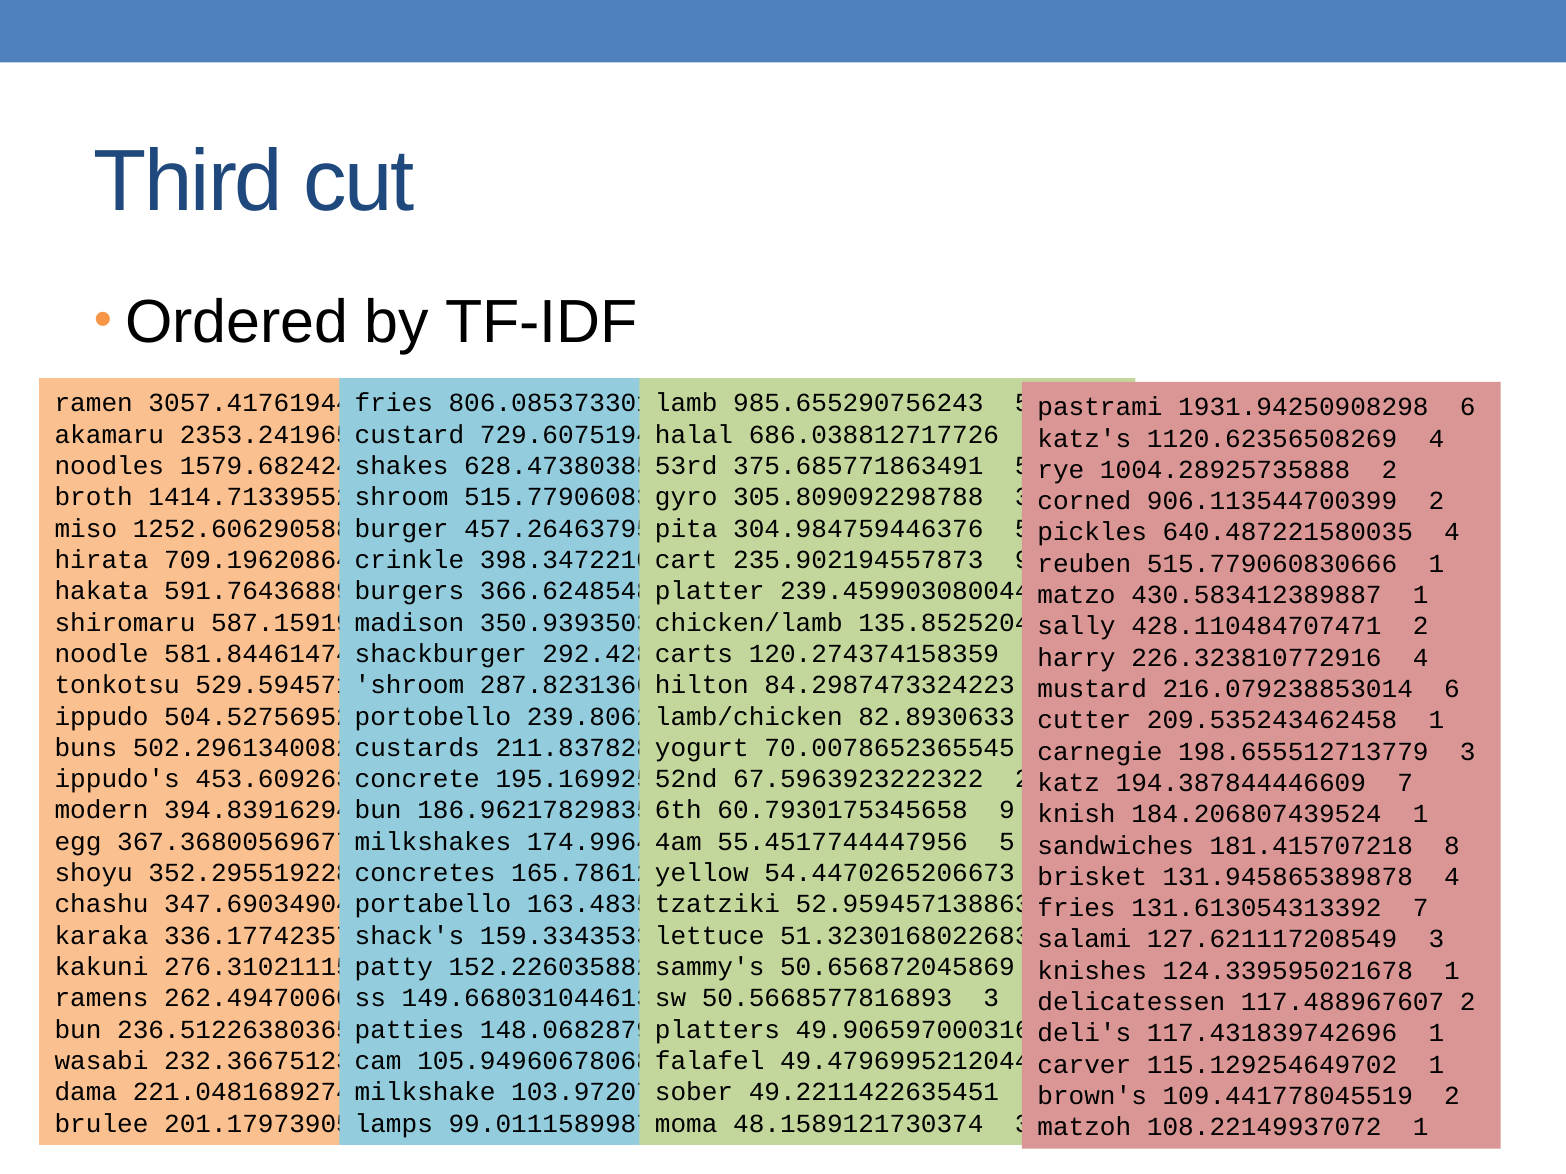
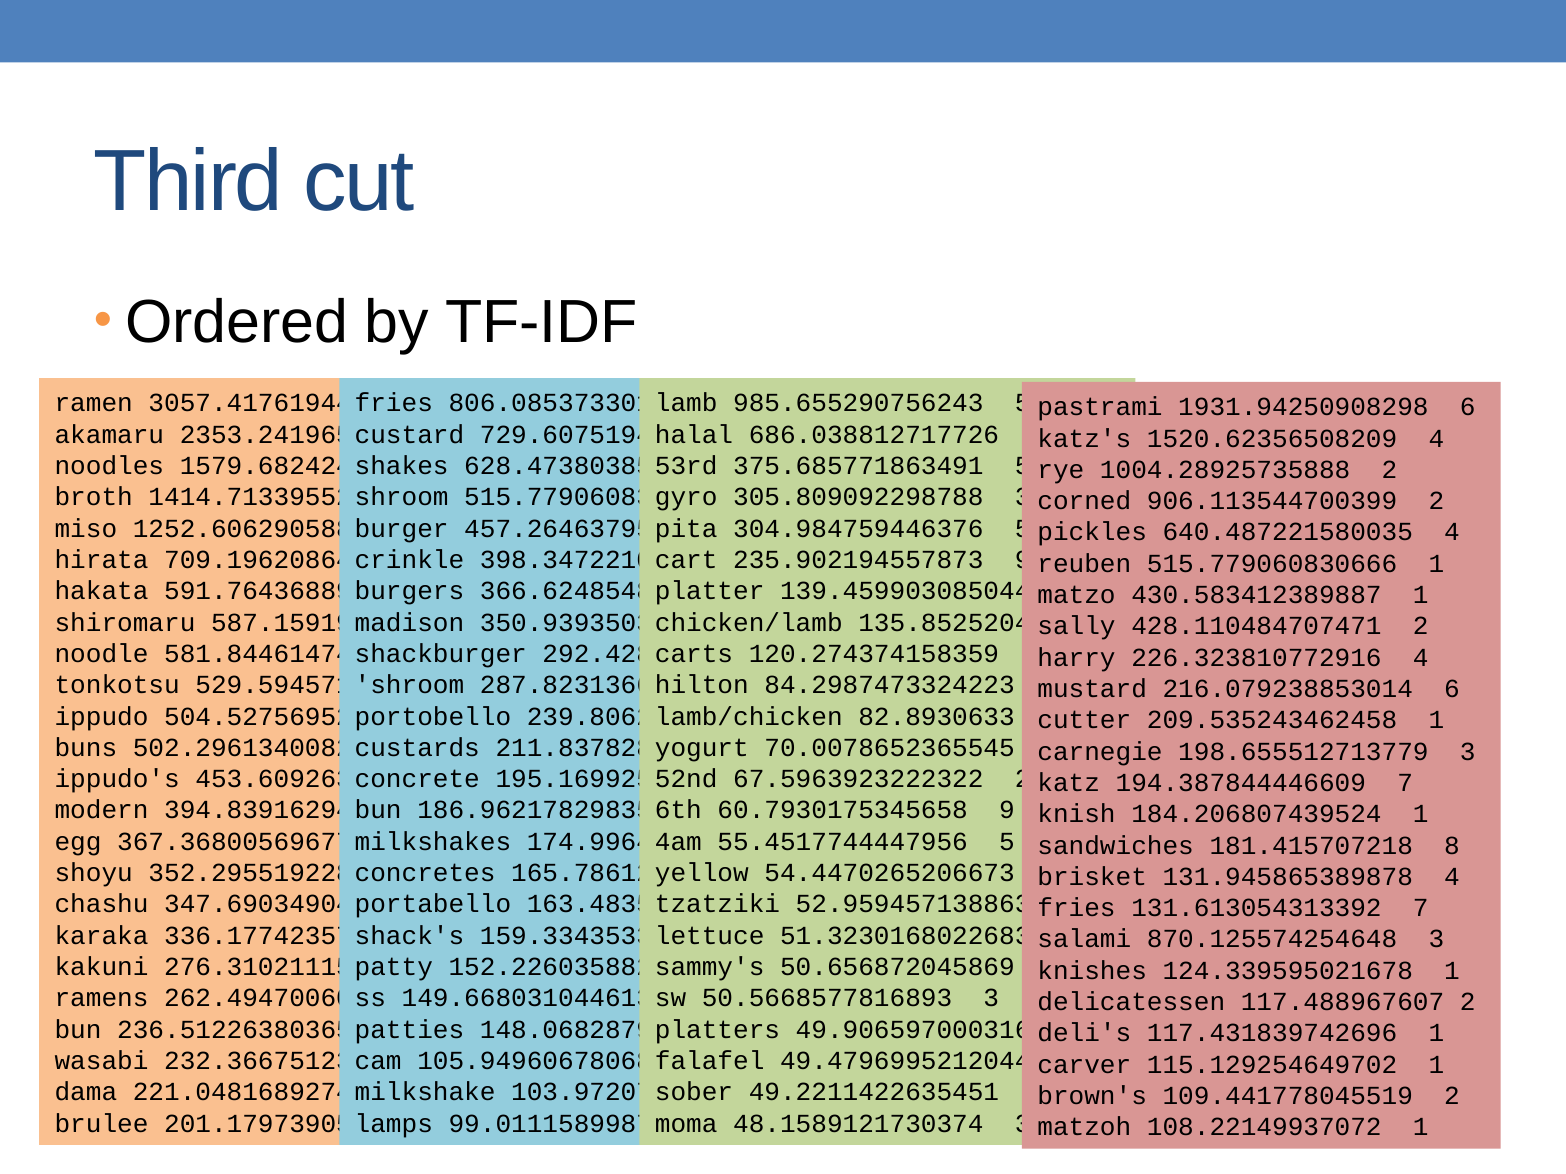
1120.62356508269: 1120.62356508269 -> 1520.62356508209
239.459903080044: 239.459903080044 -> 139.459903085044
127.621117208549: 127.621117208549 -> 870.125574254648
